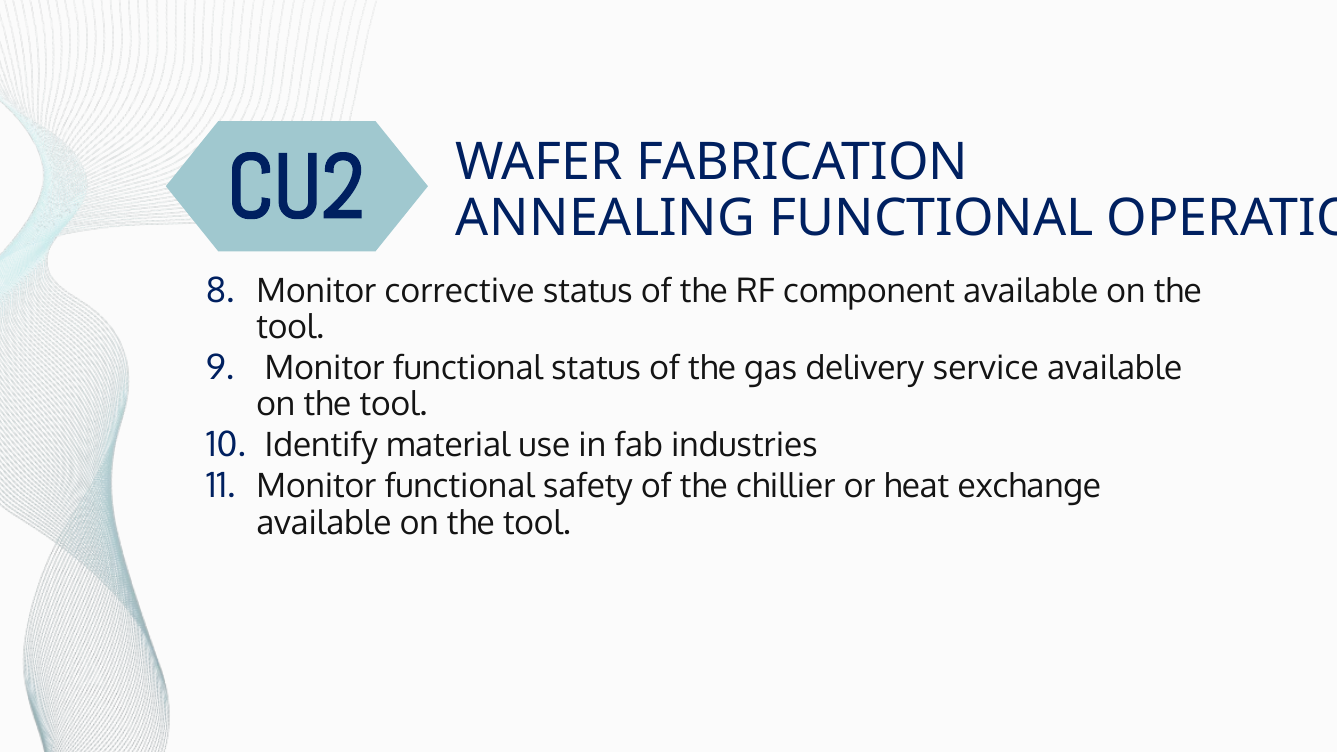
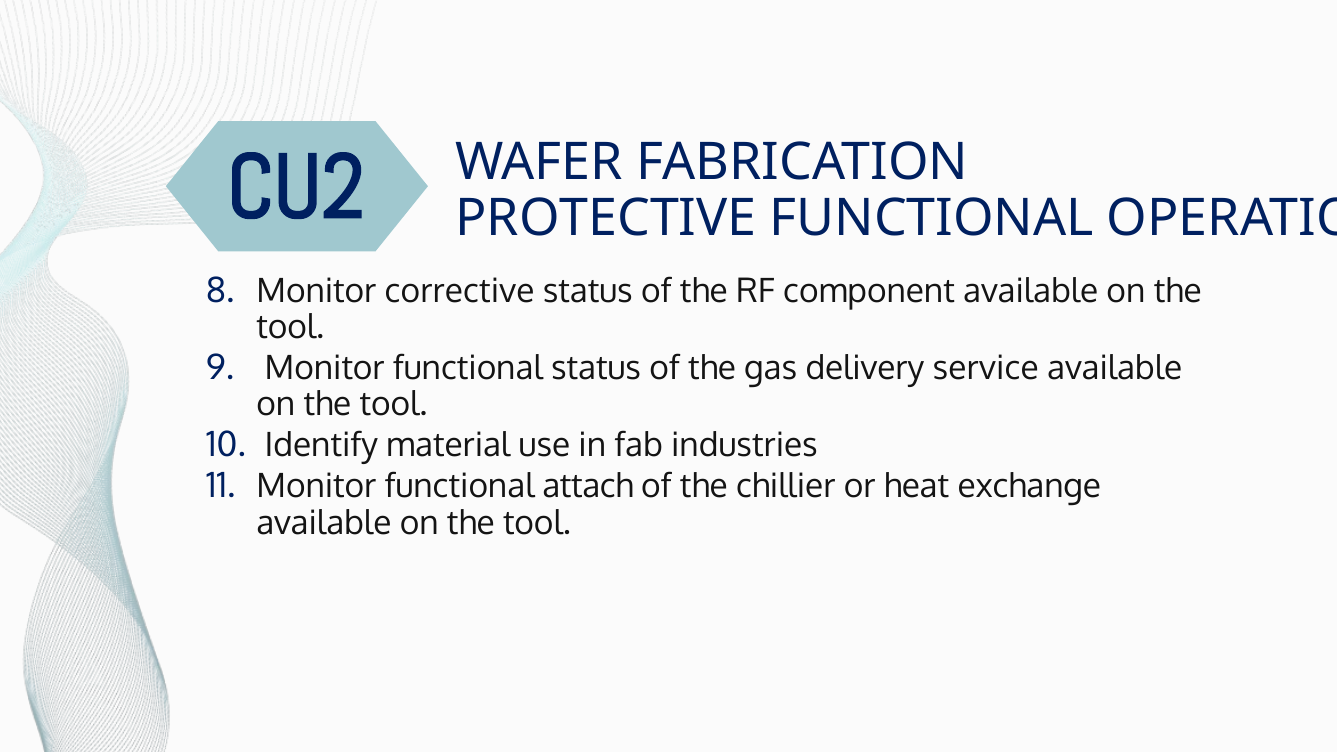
ANNEALING: ANNEALING -> PROTECTIVE
safety: safety -> attach
